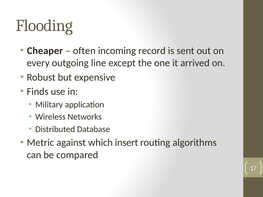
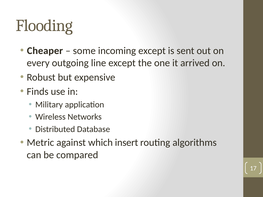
often: often -> some
incoming record: record -> except
